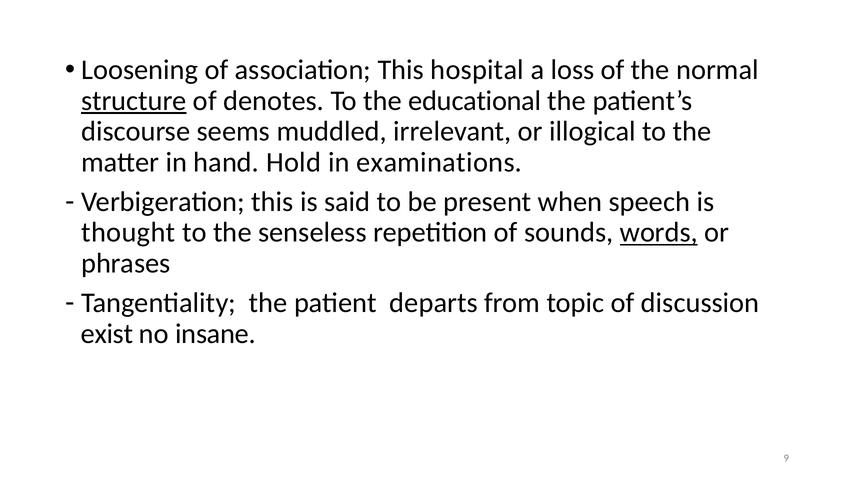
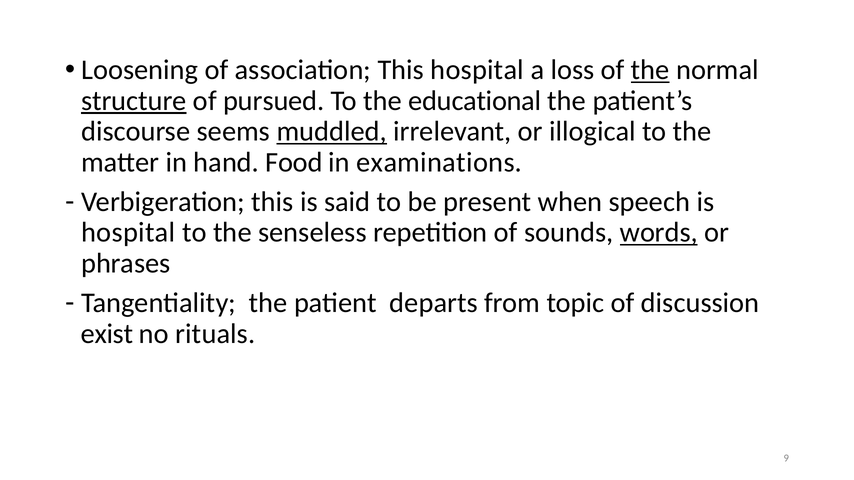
the at (650, 70) underline: none -> present
denotes: denotes -> pursued
muddled underline: none -> present
Hold: Hold -> Food
thought at (128, 233): thought -> hospital
insane: insane -> rituals
